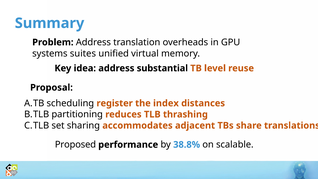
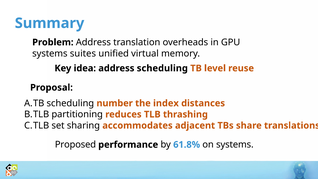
address substantial: substantial -> scheduling
register: register -> number
38.8%: 38.8% -> 61.8%
on scalable: scalable -> systems
